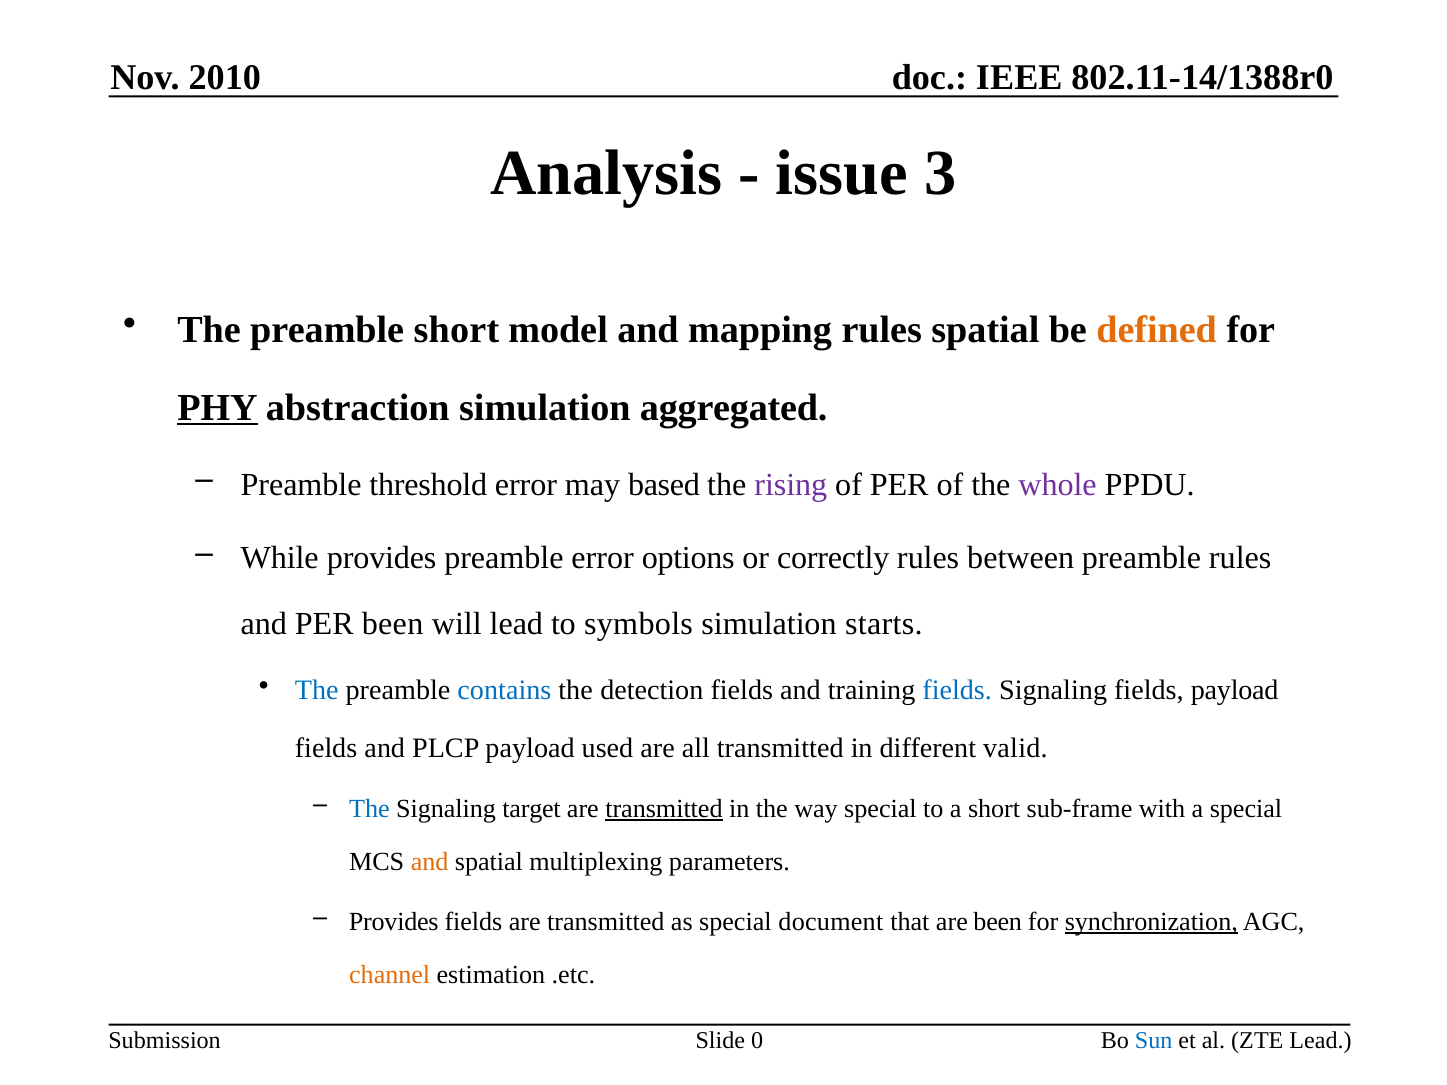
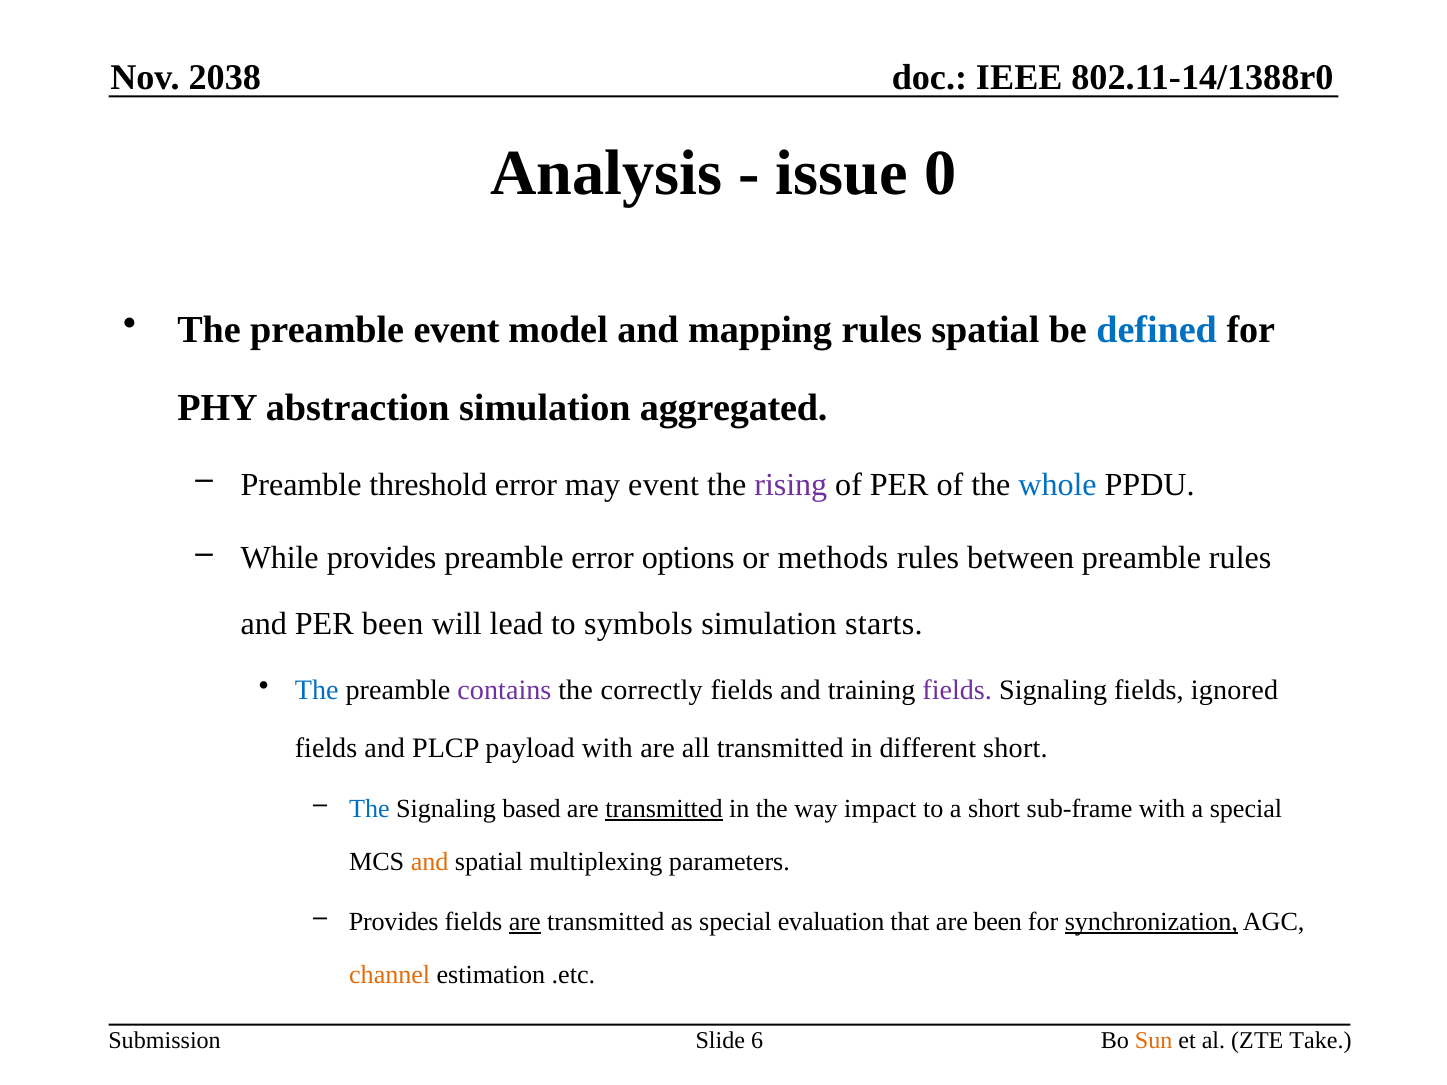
2010: 2010 -> 2038
3: 3 -> 0
preamble short: short -> event
defined colour: orange -> blue
PHY underline: present -> none
may based: based -> event
whole colour: purple -> blue
correctly: correctly -> methods
contains colour: blue -> purple
detection: detection -> correctly
fields at (957, 691) colour: blue -> purple
fields payload: payload -> ignored
payload used: used -> with
different valid: valid -> short
target: target -> based
way special: special -> impact
are at (525, 922) underline: none -> present
document: document -> evaluation
0: 0 -> 6
Sun colour: blue -> orange
ZTE Lead: Lead -> Take
